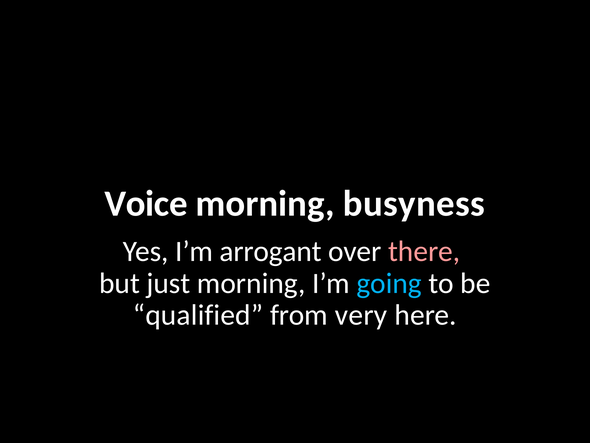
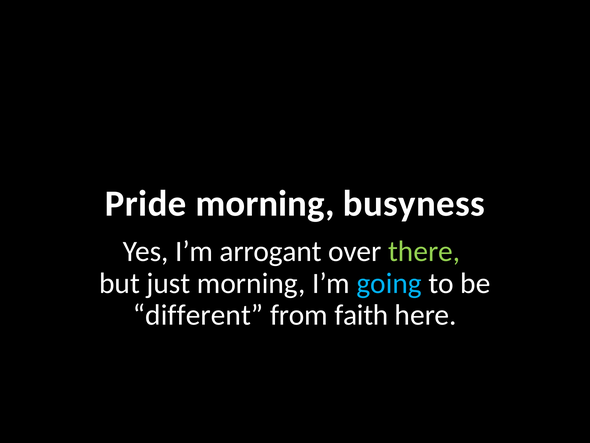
Voice: Voice -> Pride
there colour: pink -> light green
qualified: qualified -> different
very: very -> faith
